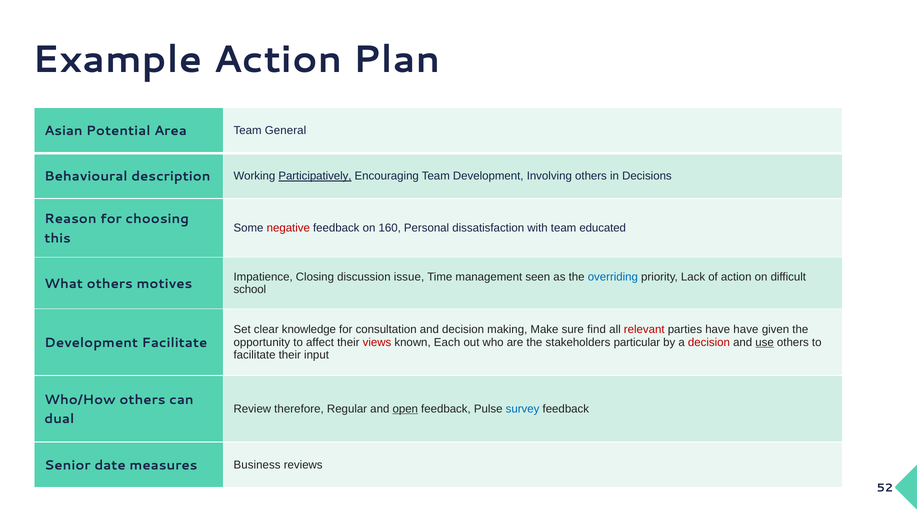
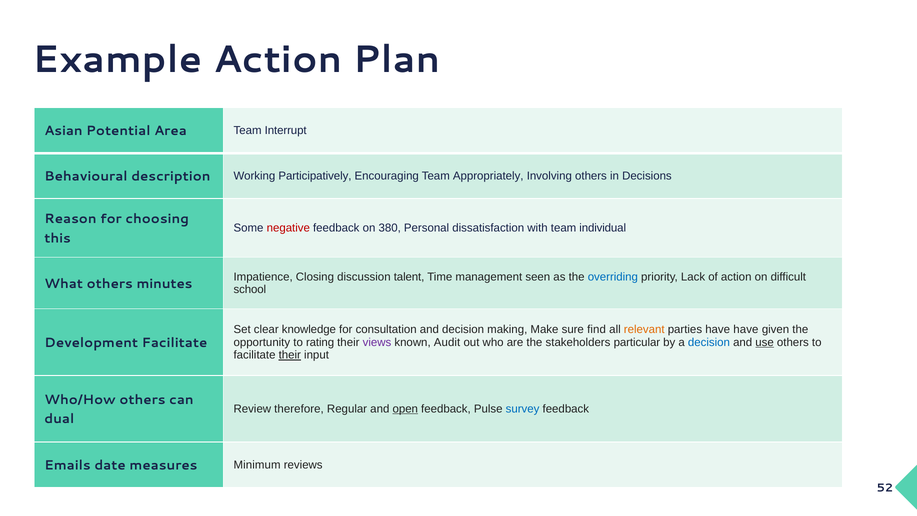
General: General -> Interrupt
Participatively underline: present -> none
Team Development: Development -> Appropriately
160: 160 -> 380
educated: educated -> individual
issue: issue -> talent
motives: motives -> minutes
relevant colour: red -> orange
affect: affect -> rating
views colour: red -> purple
Each: Each -> Audit
decision at (709, 342) colour: red -> blue
their at (290, 355) underline: none -> present
Senior: Senior -> Emails
Business: Business -> Minimum
